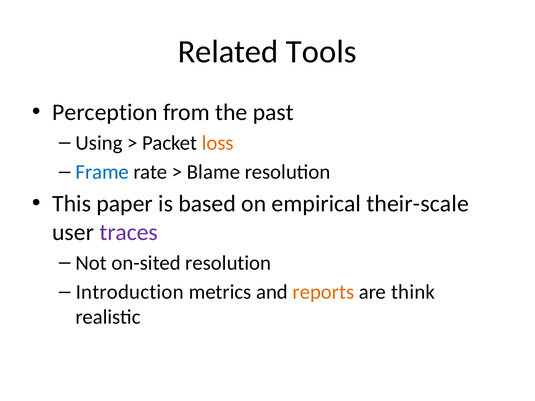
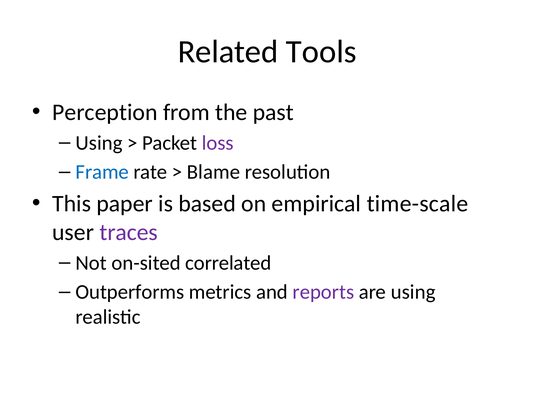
loss colour: orange -> purple
their-scale: their-scale -> time-scale
on-sited resolution: resolution -> correlated
Introduction: Introduction -> Outperforms
reports colour: orange -> purple
are think: think -> using
